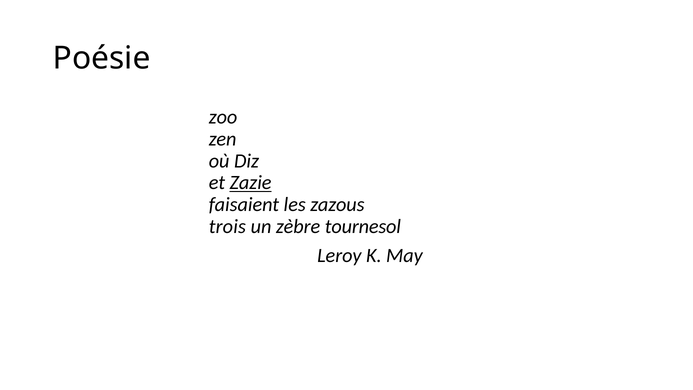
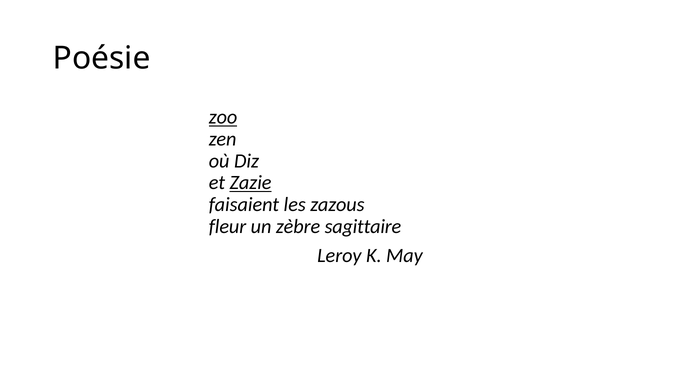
zoo underline: none -> present
trois: trois -> fleur
tournesol: tournesol -> sagittaire
